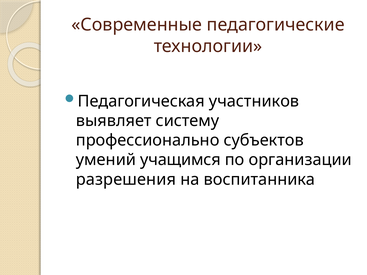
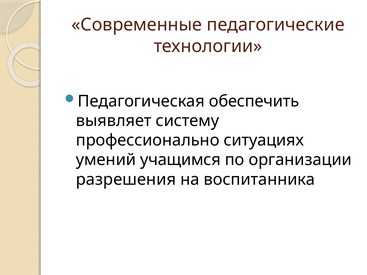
участников: участников -> обеспечить
субъектов: субъектов -> ситуациях
